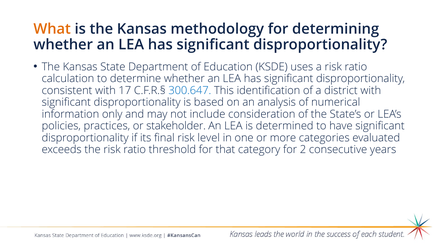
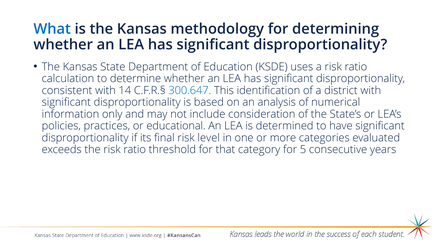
What colour: orange -> blue
17: 17 -> 14
stakeholder: stakeholder -> educational
2: 2 -> 5
